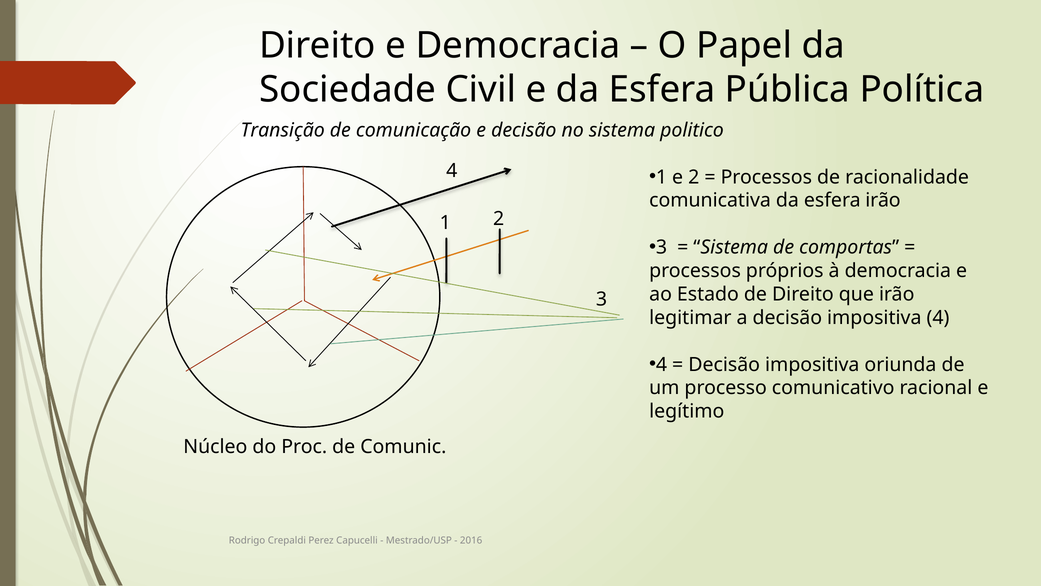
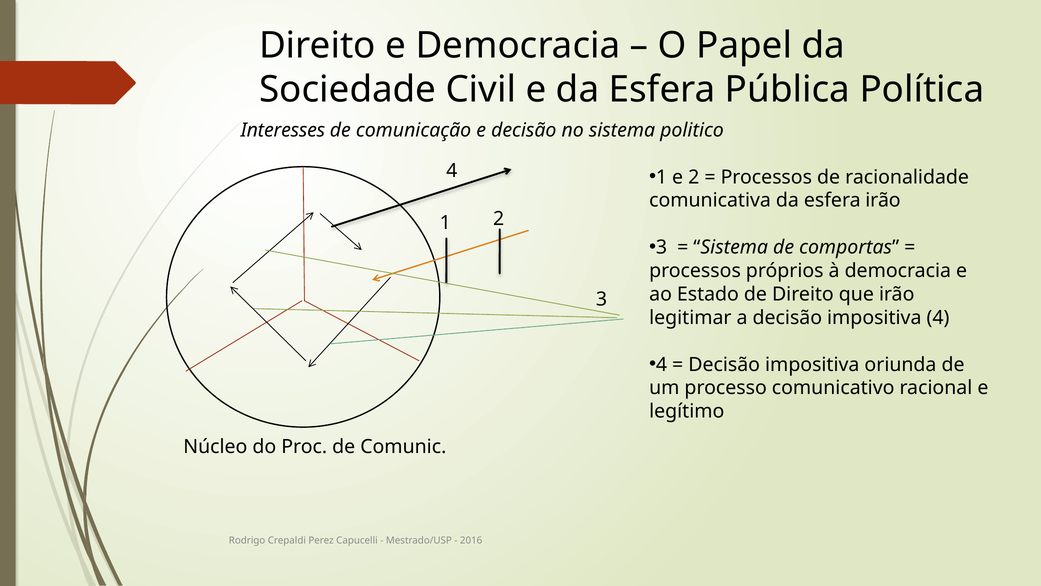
Transição: Transição -> Interesses
